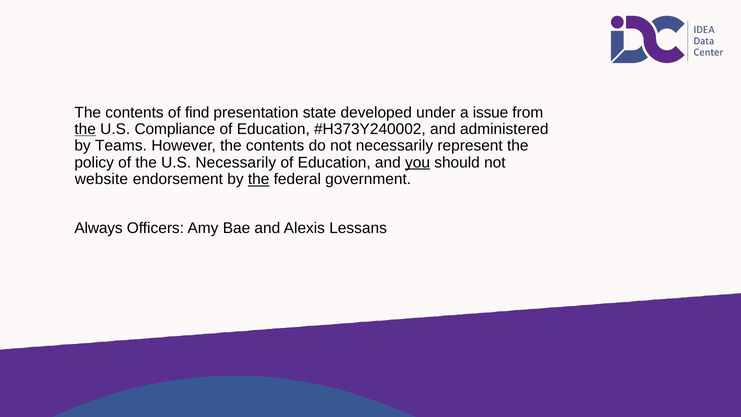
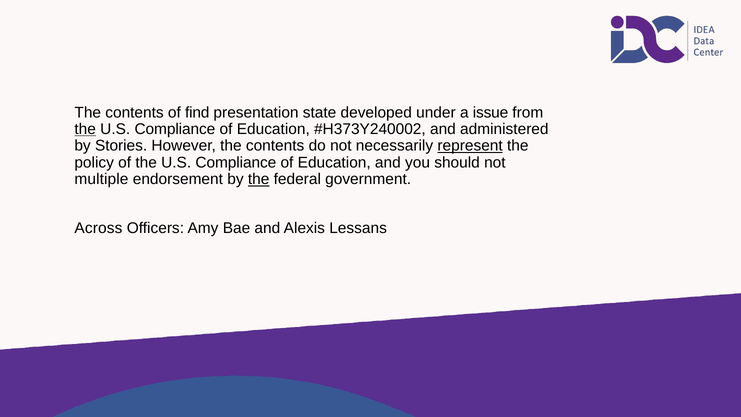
Teams: Teams -> Stories
represent underline: none -> present
of the U.S Necessarily: Necessarily -> Compliance
you underline: present -> none
website: website -> multiple
Always: Always -> Across
